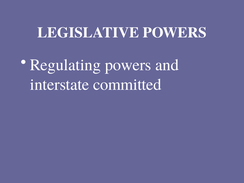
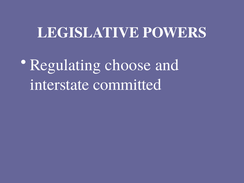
Regulating powers: powers -> choose
